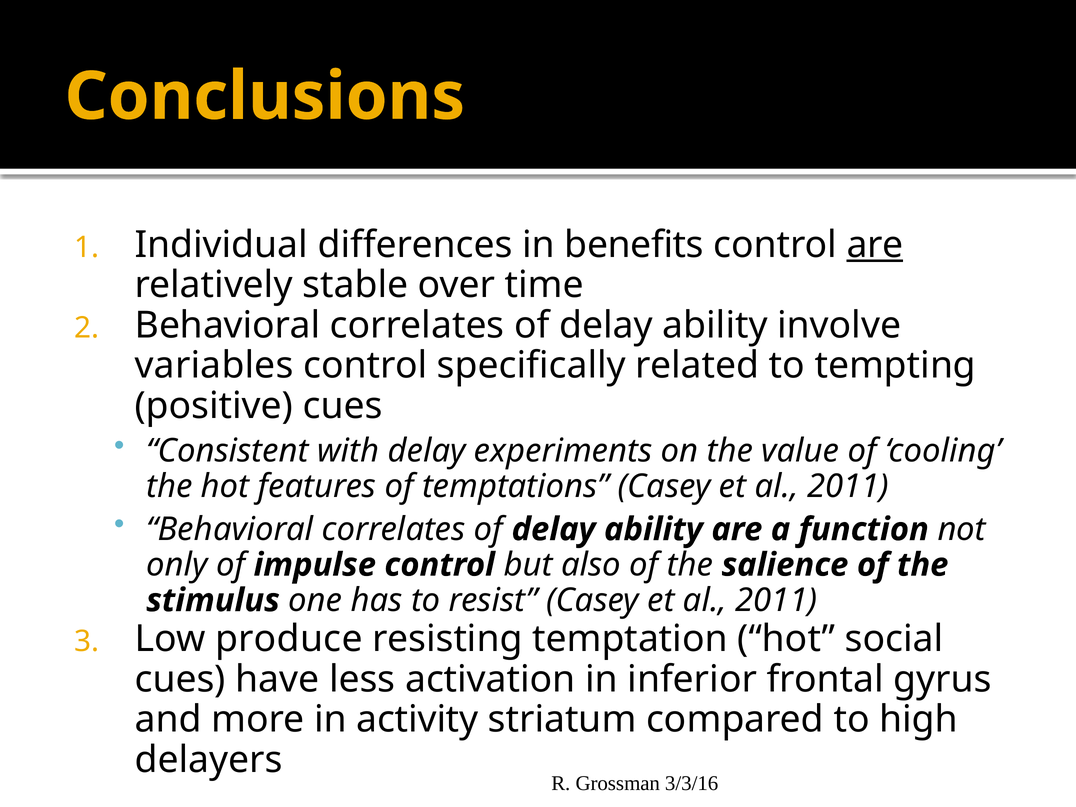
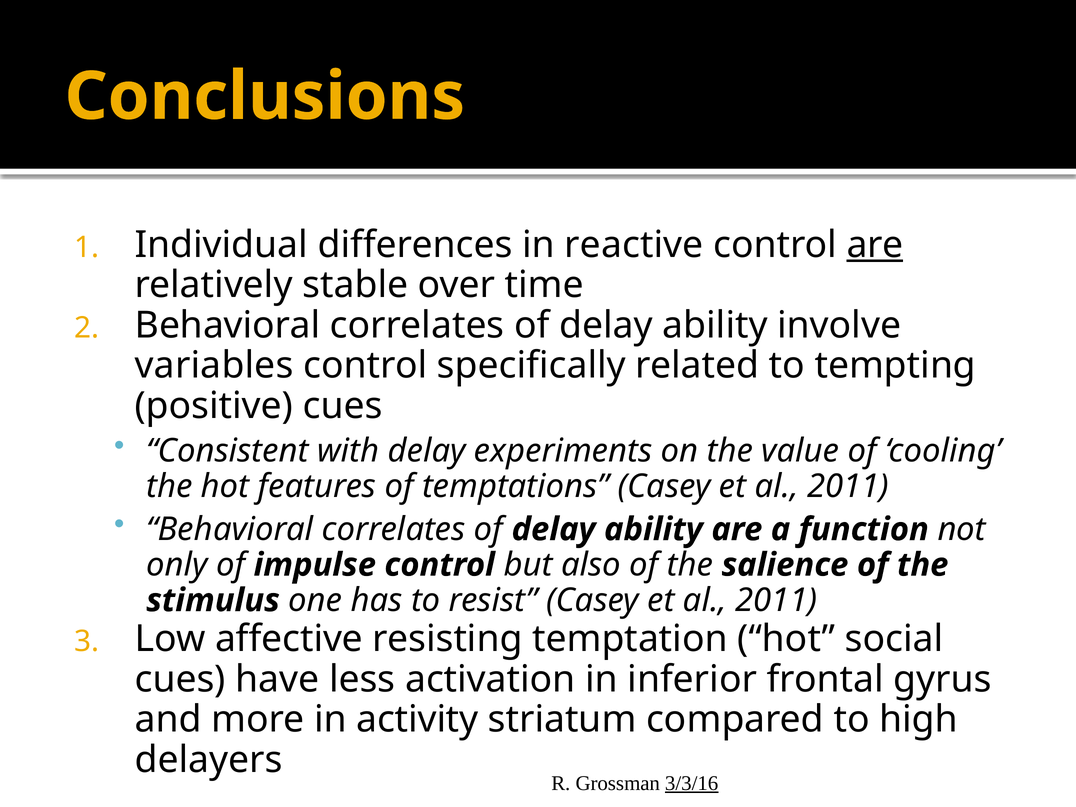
benefits: benefits -> reactive
produce: produce -> affective
3/3/16 underline: none -> present
